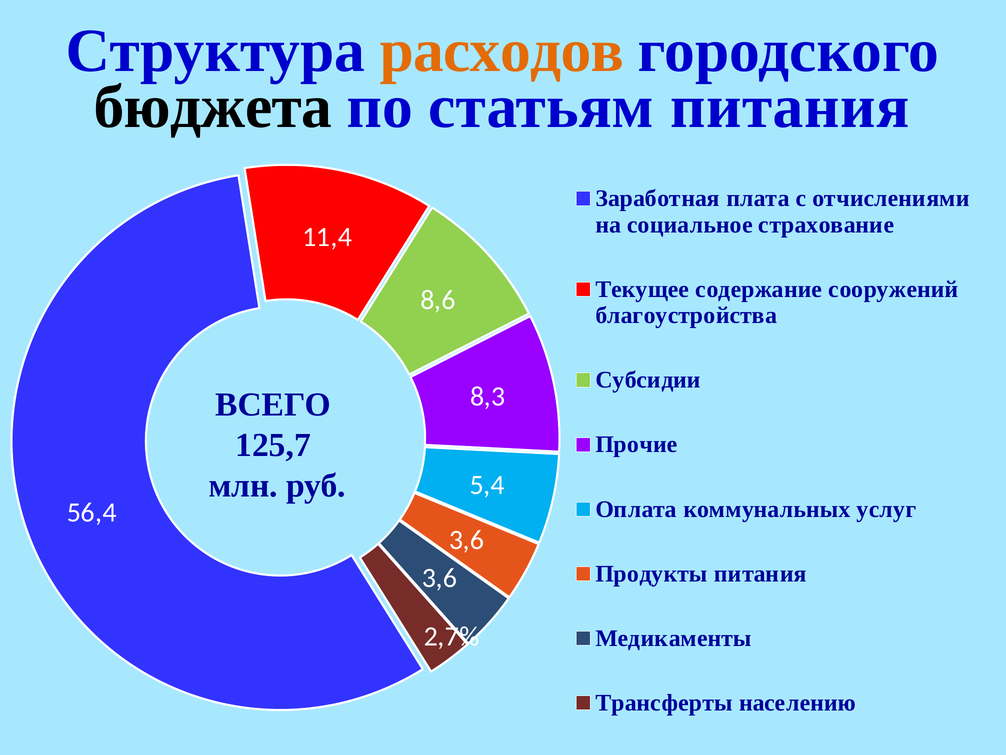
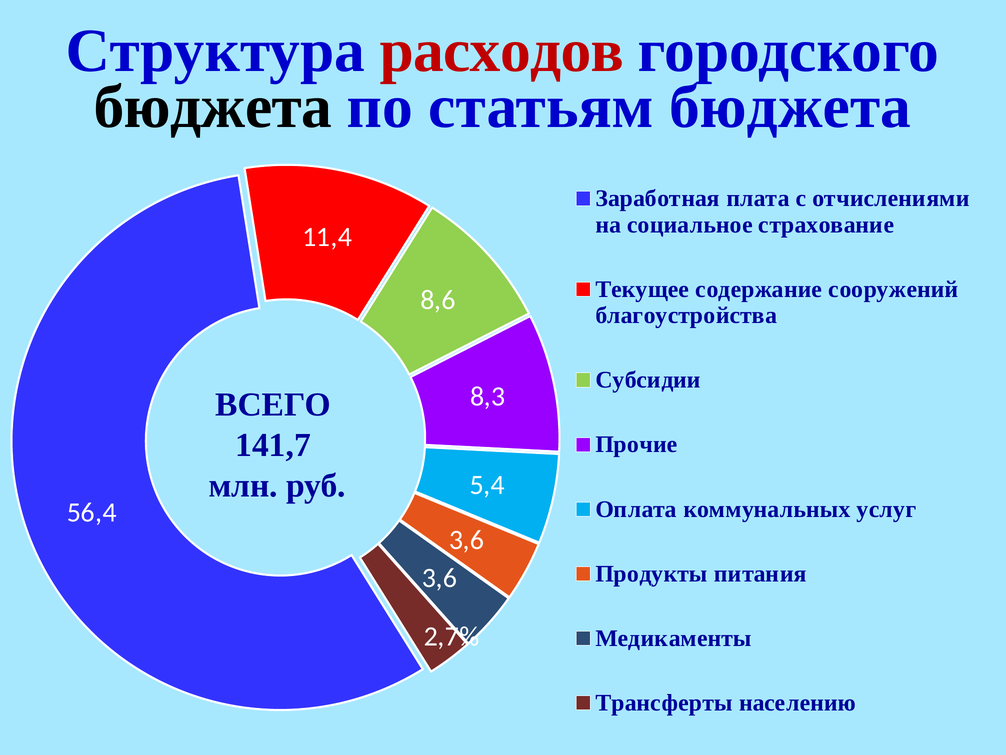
расходов colour: orange -> red
статьям питания: питания -> бюджета
125,7: 125,7 -> 141,7
